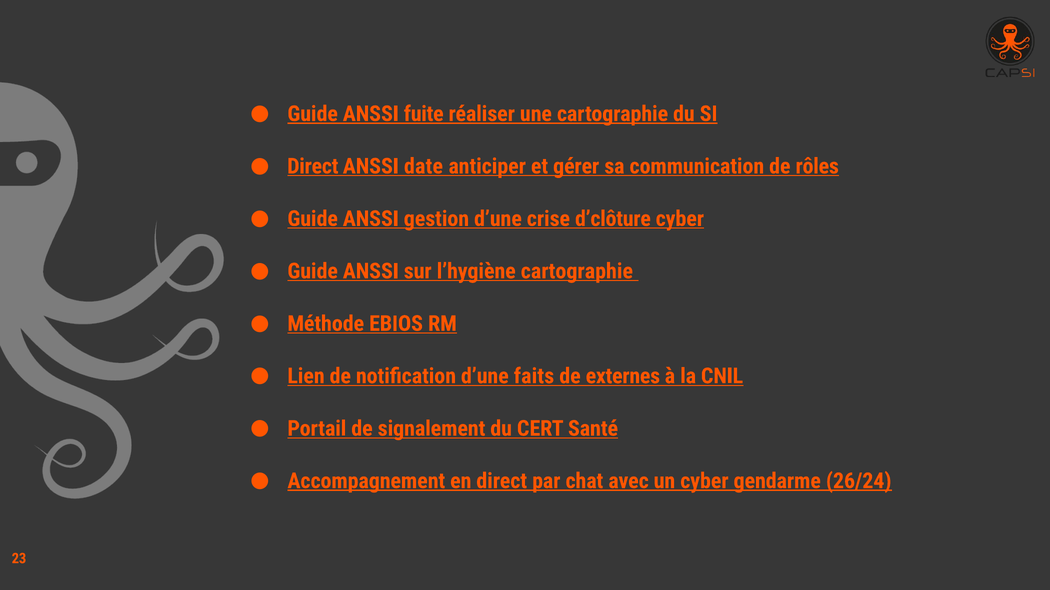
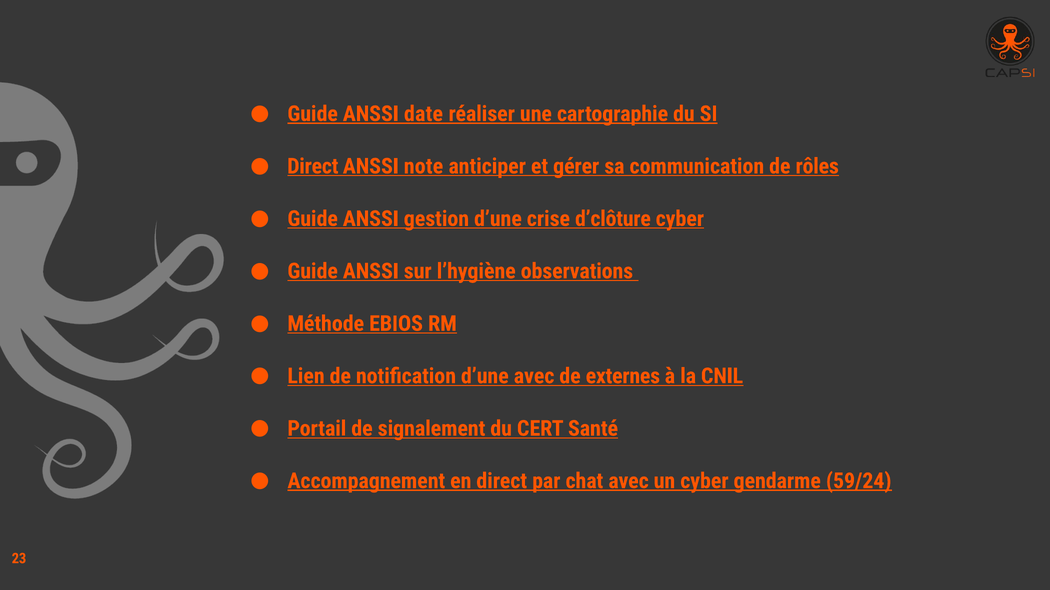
fuite: fuite -> date
date: date -> note
l’hygiène cartographie: cartographie -> observations
d’une faits: faits -> avec
26/24: 26/24 -> 59/24
